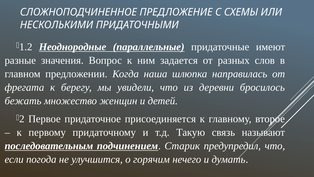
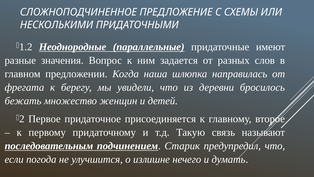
горячим: горячим -> излишне
